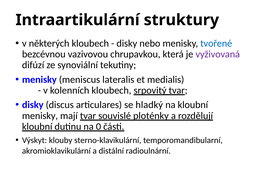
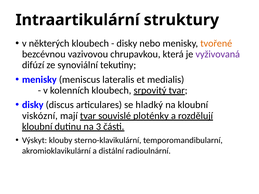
tvořené colour: blue -> orange
menisky at (40, 116): menisky -> viskózní
0: 0 -> 3
